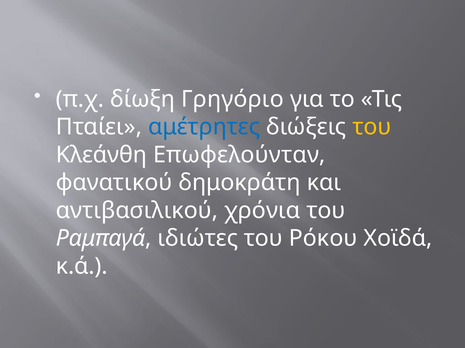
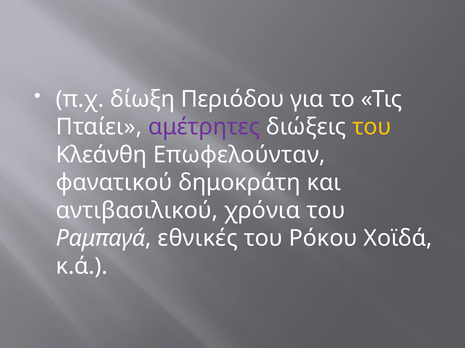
Γρηγόριο: Γρηγόριο -> Περιόδου
αμέτρητες colour: blue -> purple
ιδιώτες: ιδιώτες -> εθνικές
